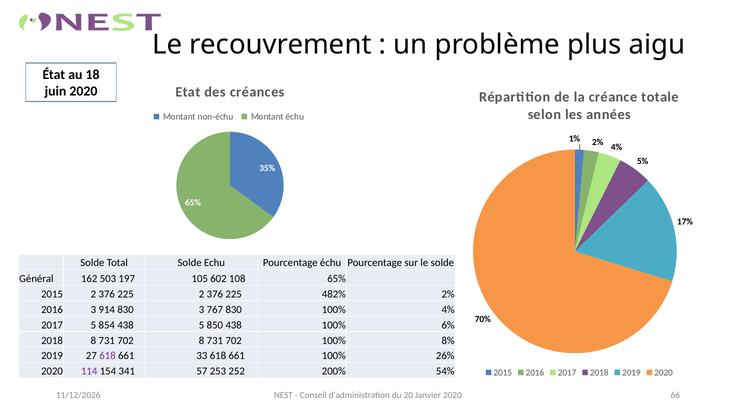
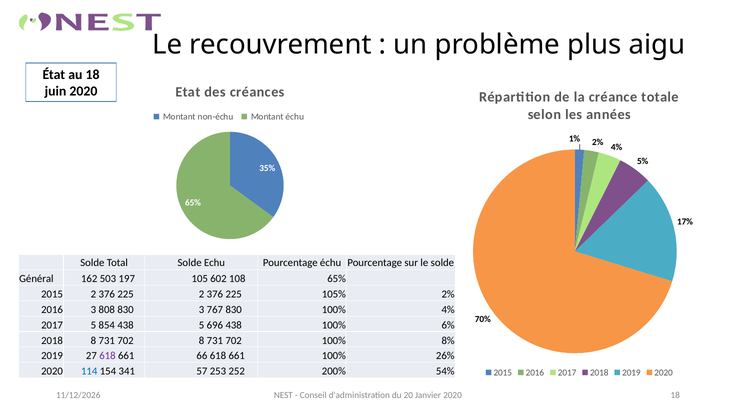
482%: 482% -> 105%
914: 914 -> 808
850: 850 -> 696
33: 33 -> 66
114 colour: purple -> blue
2020 66: 66 -> 18
